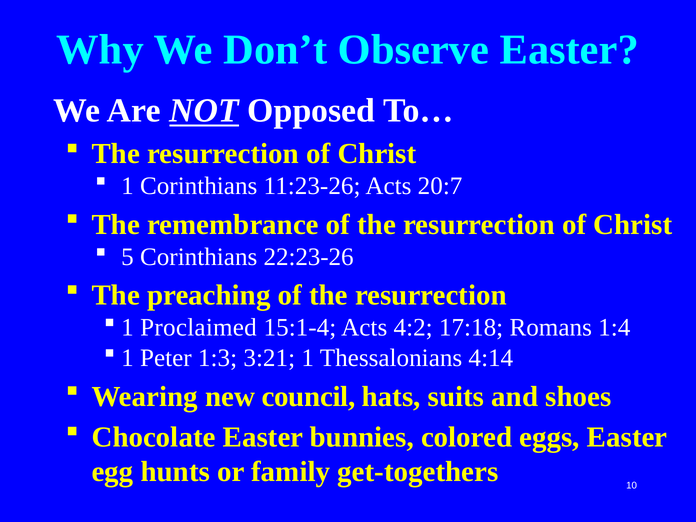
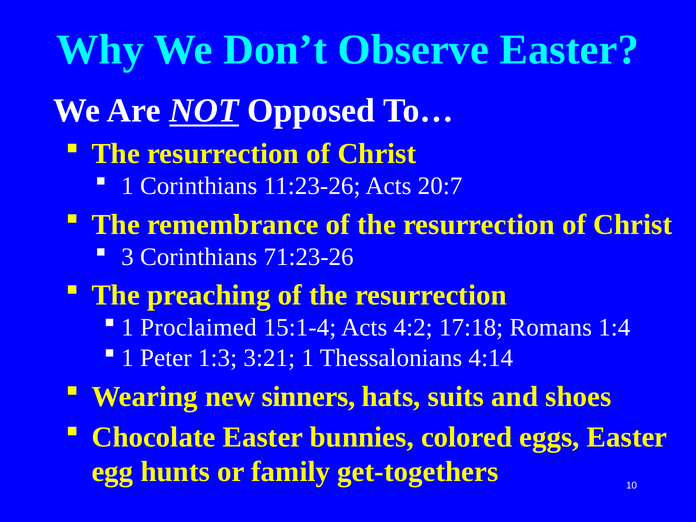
5: 5 -> 3
22:23-26: 22:23-26 -> 71:23-26
council: council -> sinners
